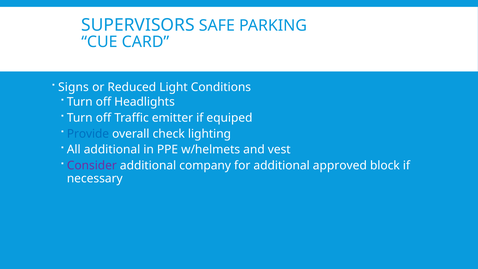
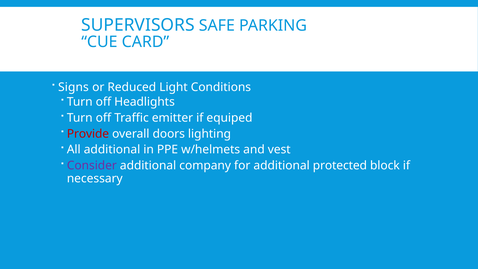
Provide colour: blue -> red
check: check -> doors
approved: approved -> protected
